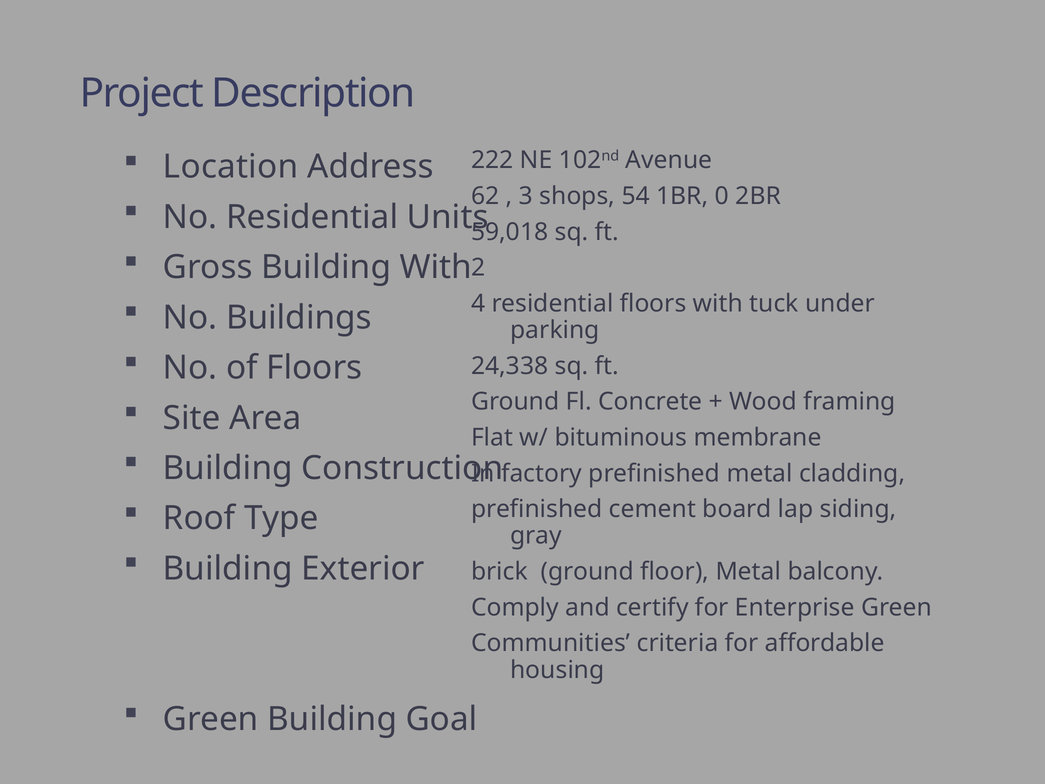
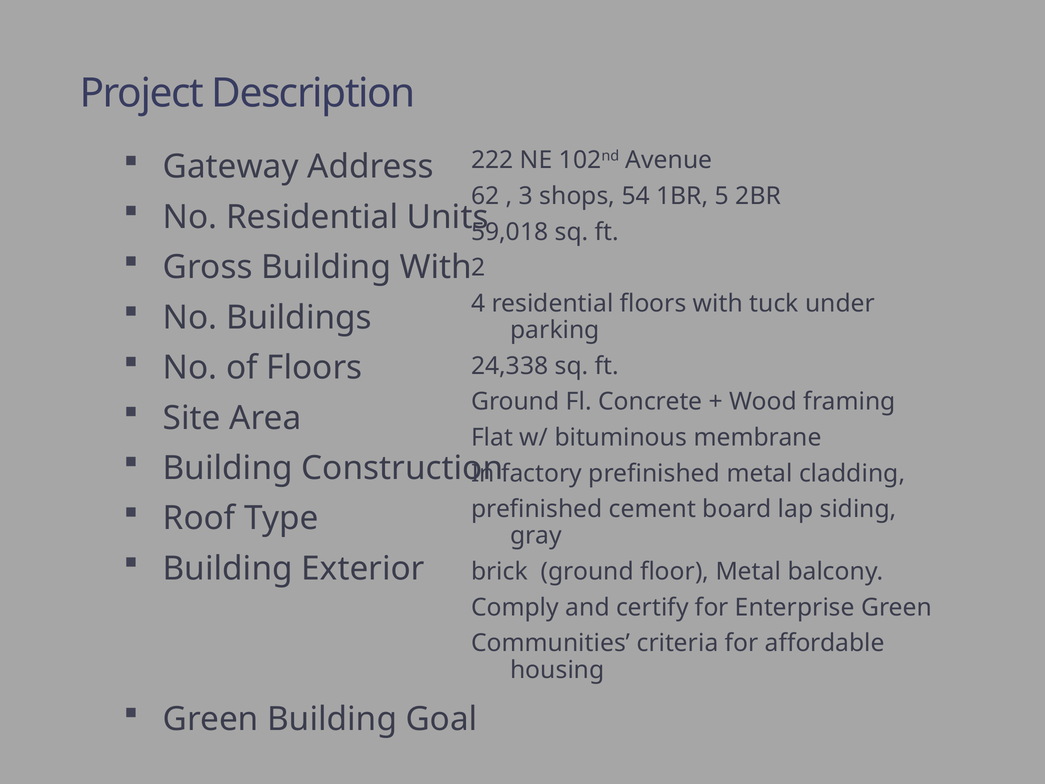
Location: Location -> Gateway
0: 0 -> 5
